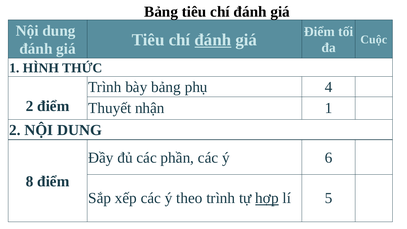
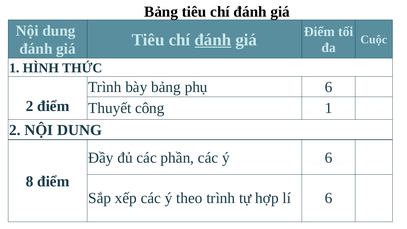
phụ 4: 4 -> 6
nhận: nhận -> công
hợp underline: present -> none
lí 5: 5 -> 6
